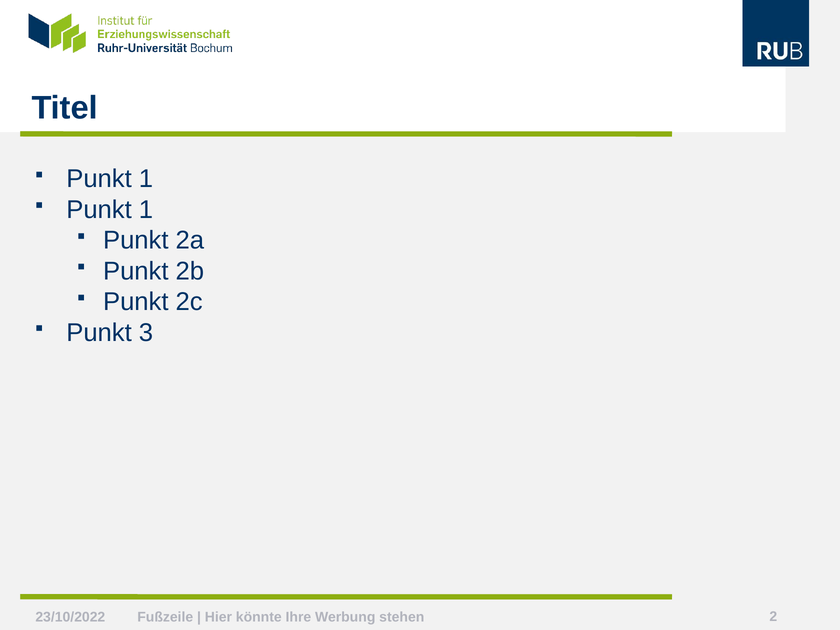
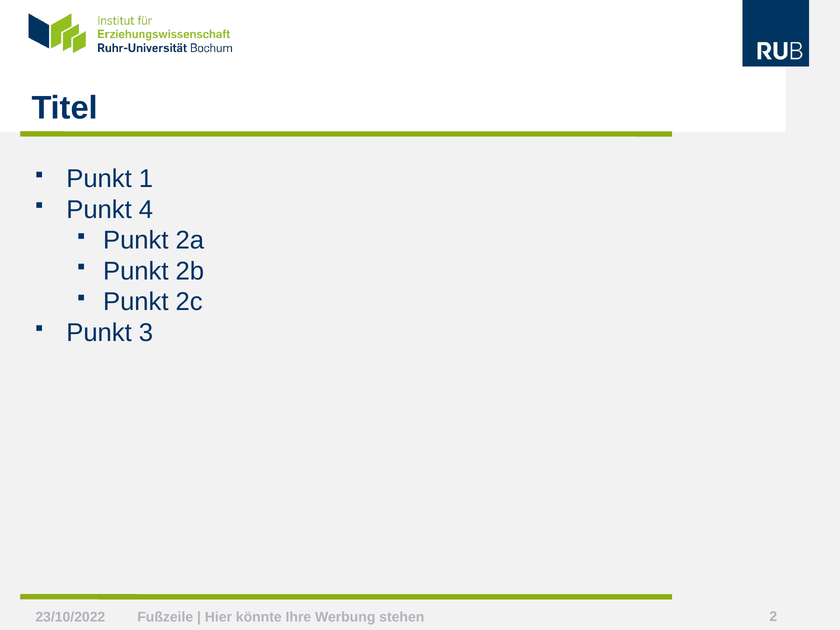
1 at (146, 210): 1 -> 4
